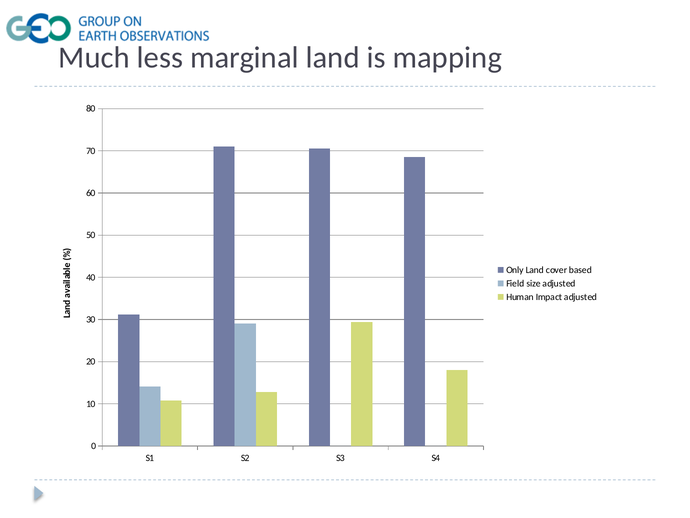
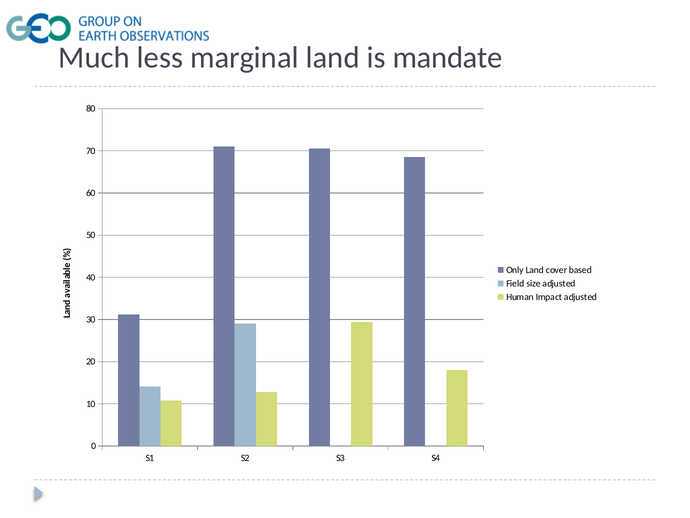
mapping: mapping -> mandate
